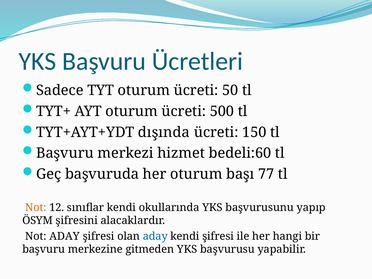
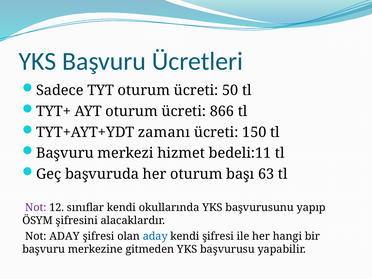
500: 500 -> 866
dışında: dışında -> zamanı
bedeli:60: bedeli:60 -> bedeli:11
77: 77 -> 63
Not at (36, 208) colour: orange -> purple
